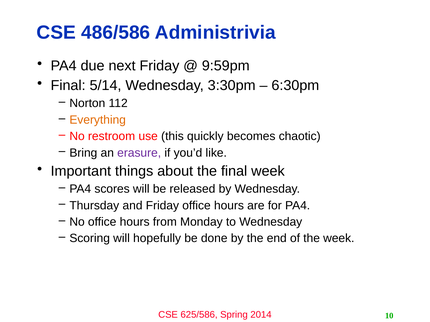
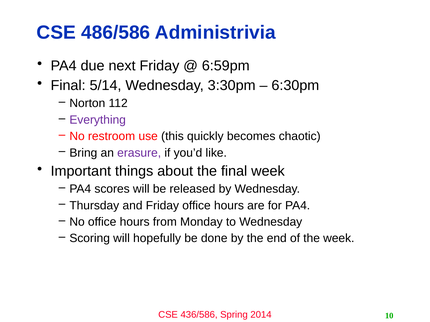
9:59pm: 9:59pm -> 6:59pm
Everything colour: orange -> purple
625/586: 625/586 -> 436/586
